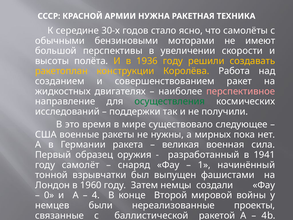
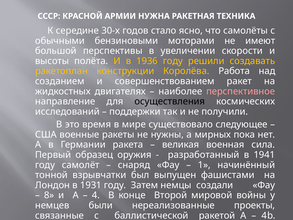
осуществления colour: green -> black
1960: 1960 -> 1931
0: 0 -> 8
